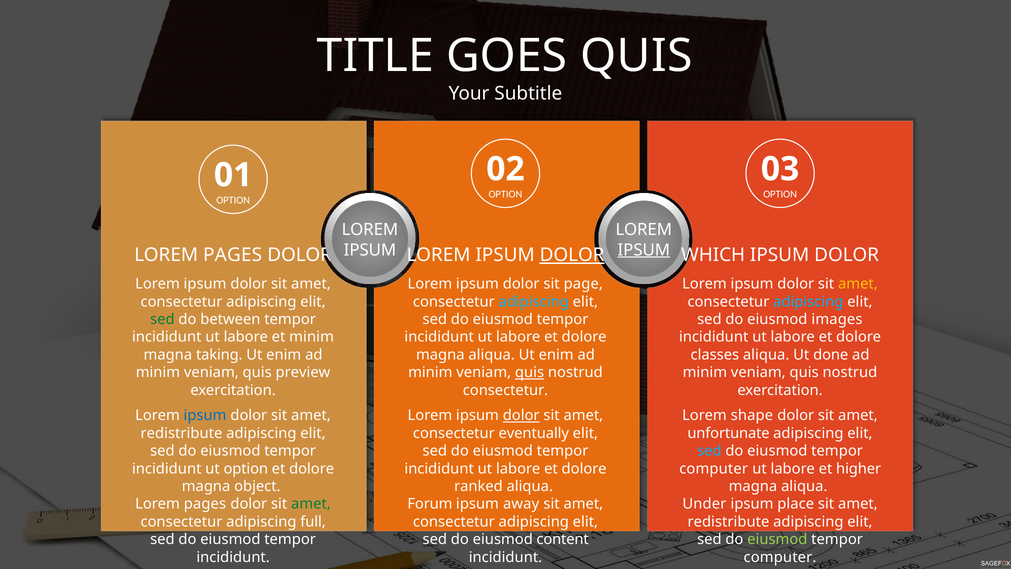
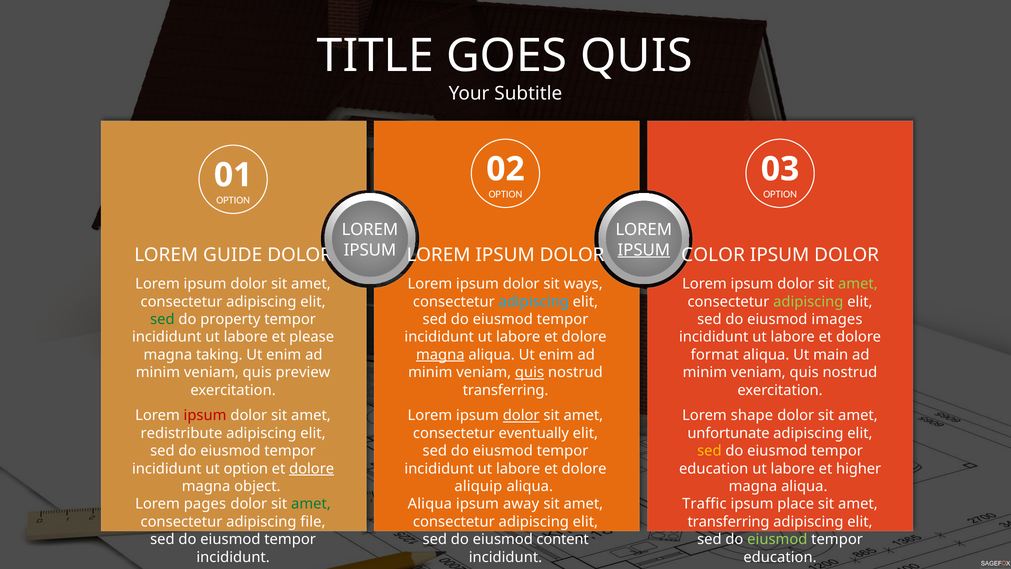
PAGES at (233, 255): PAGES -> GUIDE
DOLOR at (572, 255) underline: present -> none
WHICH: WHICH -> COLOR
page: page -> ways
amet at (858, 284) colour: yellow -> light green
adipiscing at (808, 301) colour: light blue -> light green
between: between -> property
et minim: minim -> please
magna at (440, 355) underline: none -> present
classes: classes -> format
done: done -> main
consectetur at (505, 390): consectetur -> transferring
ipsum at (205, 415) colour: blue -> red
sed at (709, 451) colour: light blue -> yellow
dolore at (312, 468) underline: none -> present
computer at (714, 468): computer -> education
ranked: ranked -> aliquip
Forum at (430, 504): Forum -> Aliqua
Under: Under -> Traffic
full: full -> file
redistribute at (728, 521): redistribute -> transferring
computer at (780, 557): computer -> education
